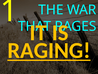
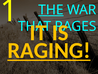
THE underline: none -> present
